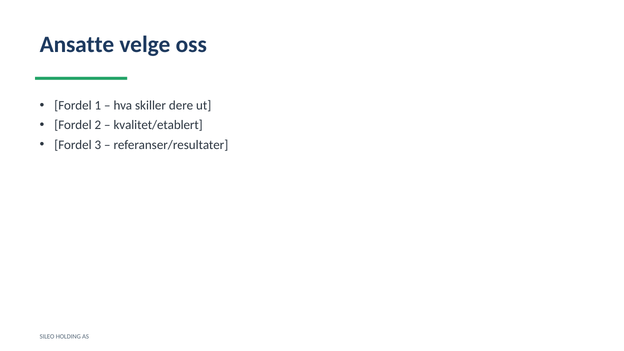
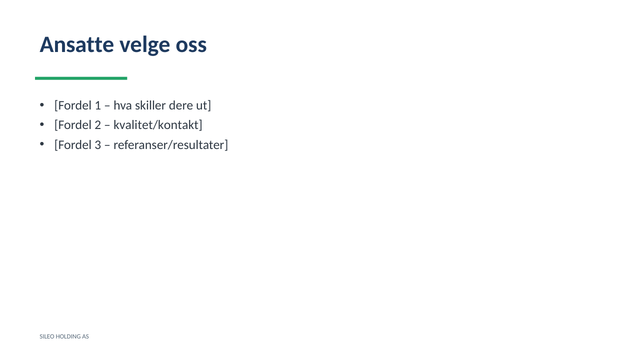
kvalitet/etablert: kvalitet/etablert -> kvalitet/kontakt
